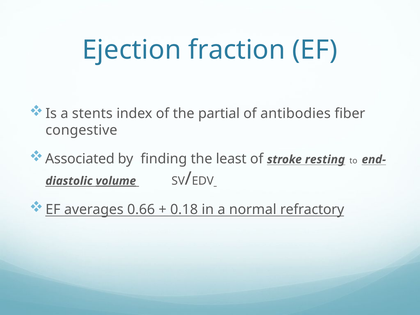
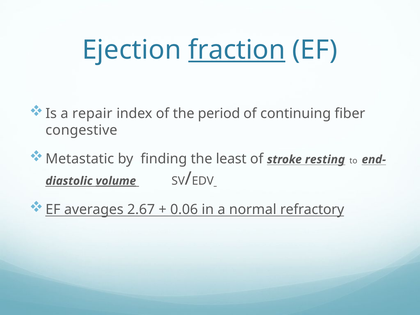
fraction underline: none -> present
stents: stents -> repair
partial: partial -> period
antibodies: antibodies -> continuing
Associated: Associated -> Metastatic
0.66: 0.66 -> 2.67
0.18: 0.18 -> 0.06
